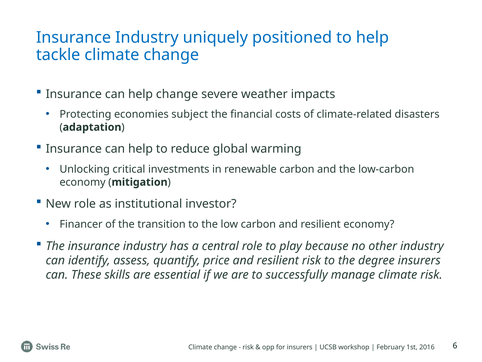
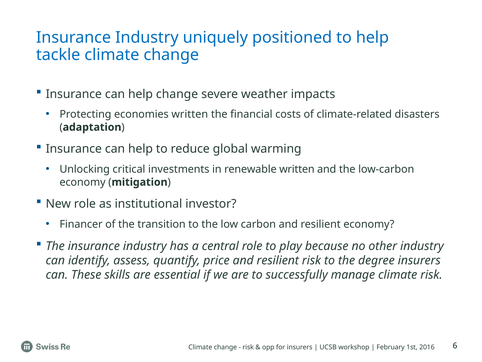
economies subject: subject -> written
renewable carbon: carbon -> written
